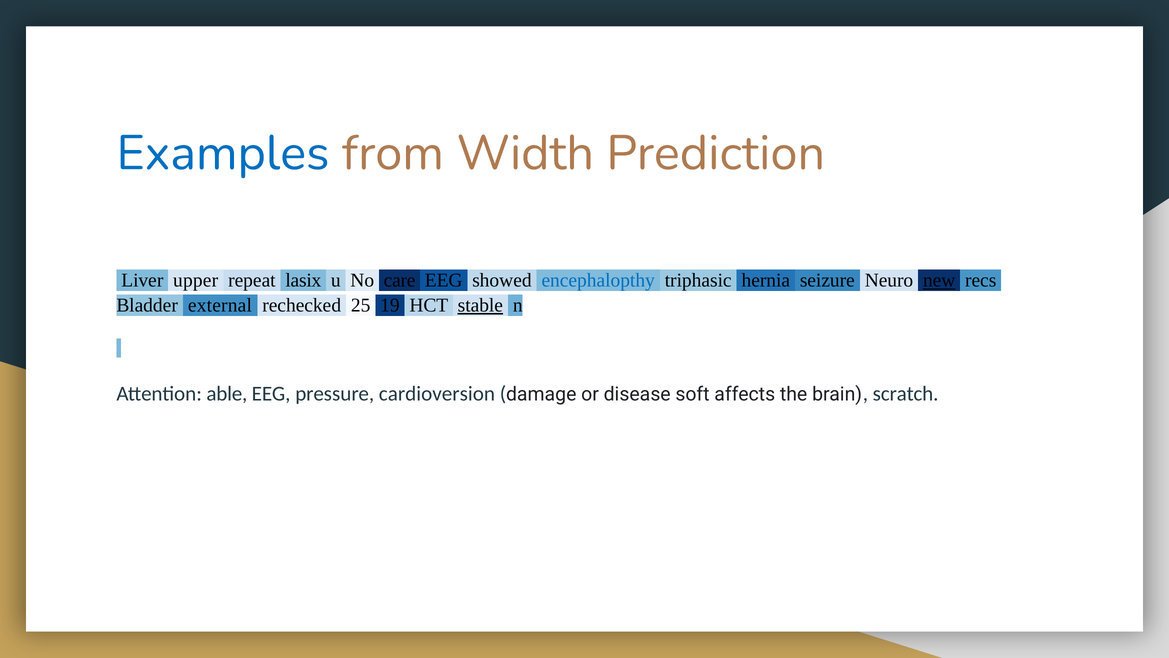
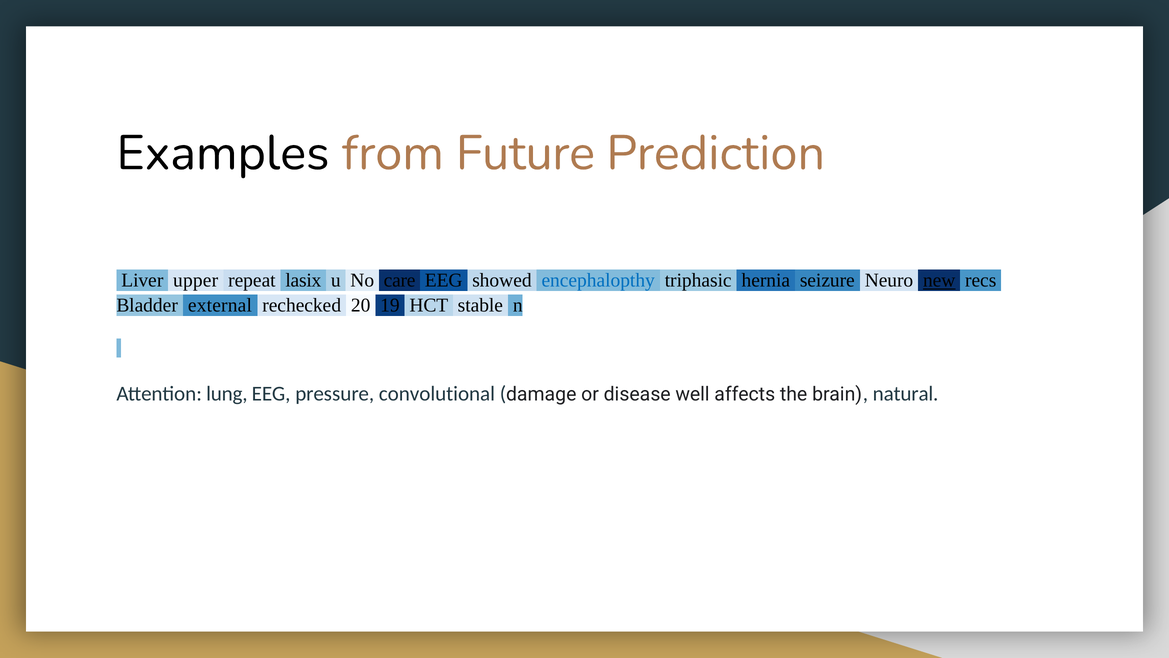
Examples colour: blue -> black
Width: Width -> Future
25: 25 -> 20
stable underline: present -> none
able: able -> lung
cardioversion: cardioversion -> convolutional
soft: soft -> well
scratch: scratch -> natural
